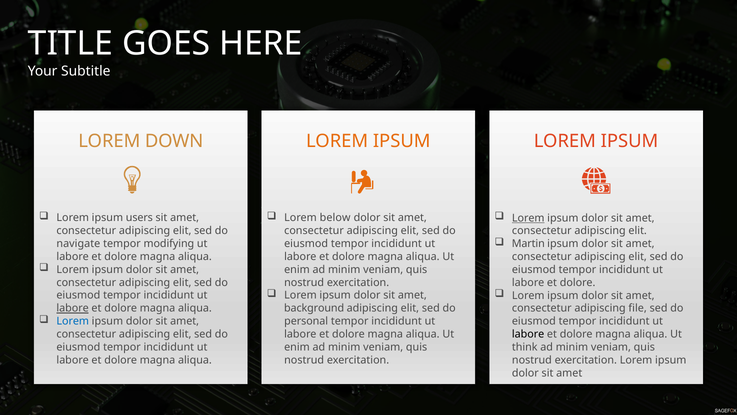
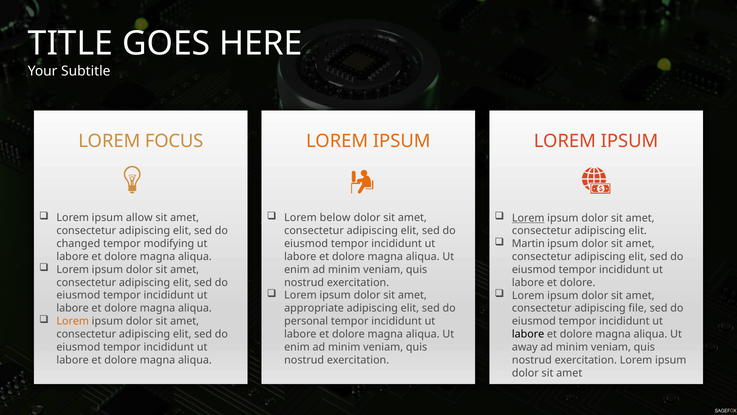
DOWN: DOWN -> FOCUS
users: users -> allow
navigate: navigate -> changed
labore at (73, 308) underline: present -> none
background: background -> appropriate
Lorem at (73, 321) colour: blue -> orange
think: think -> away
